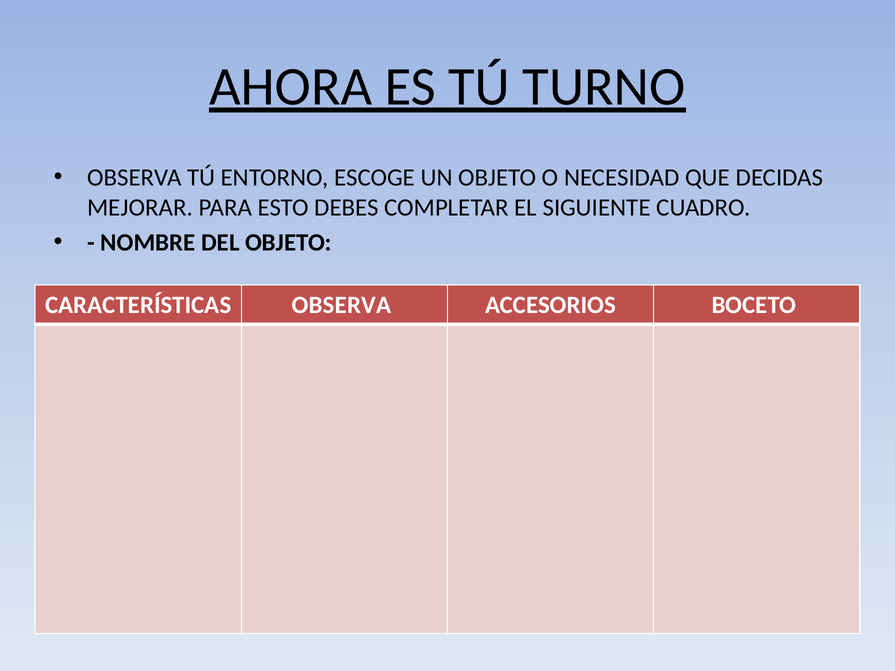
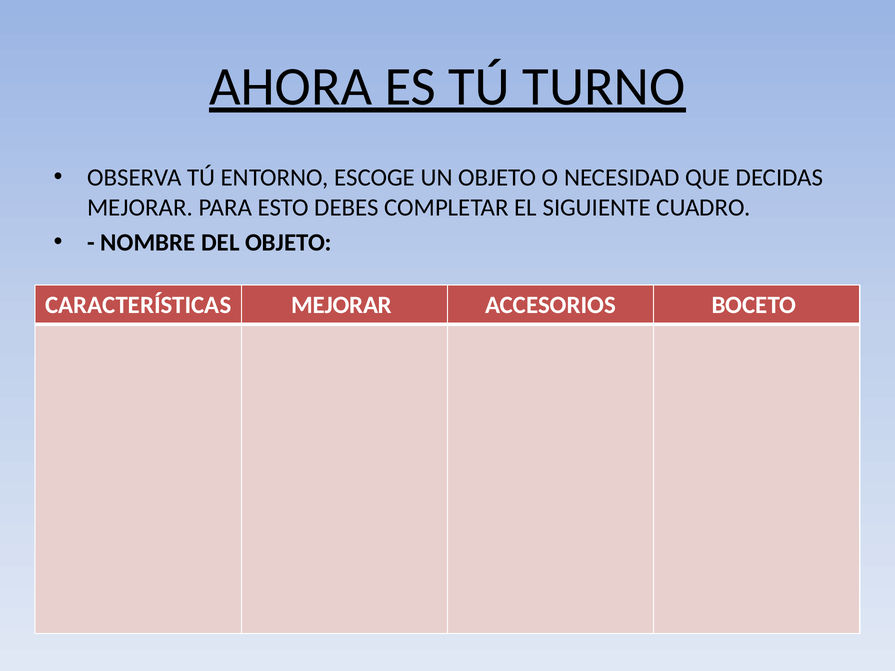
CARACTERÍSTICAS OBSERVA: OBSERVA -> MEJORAR
